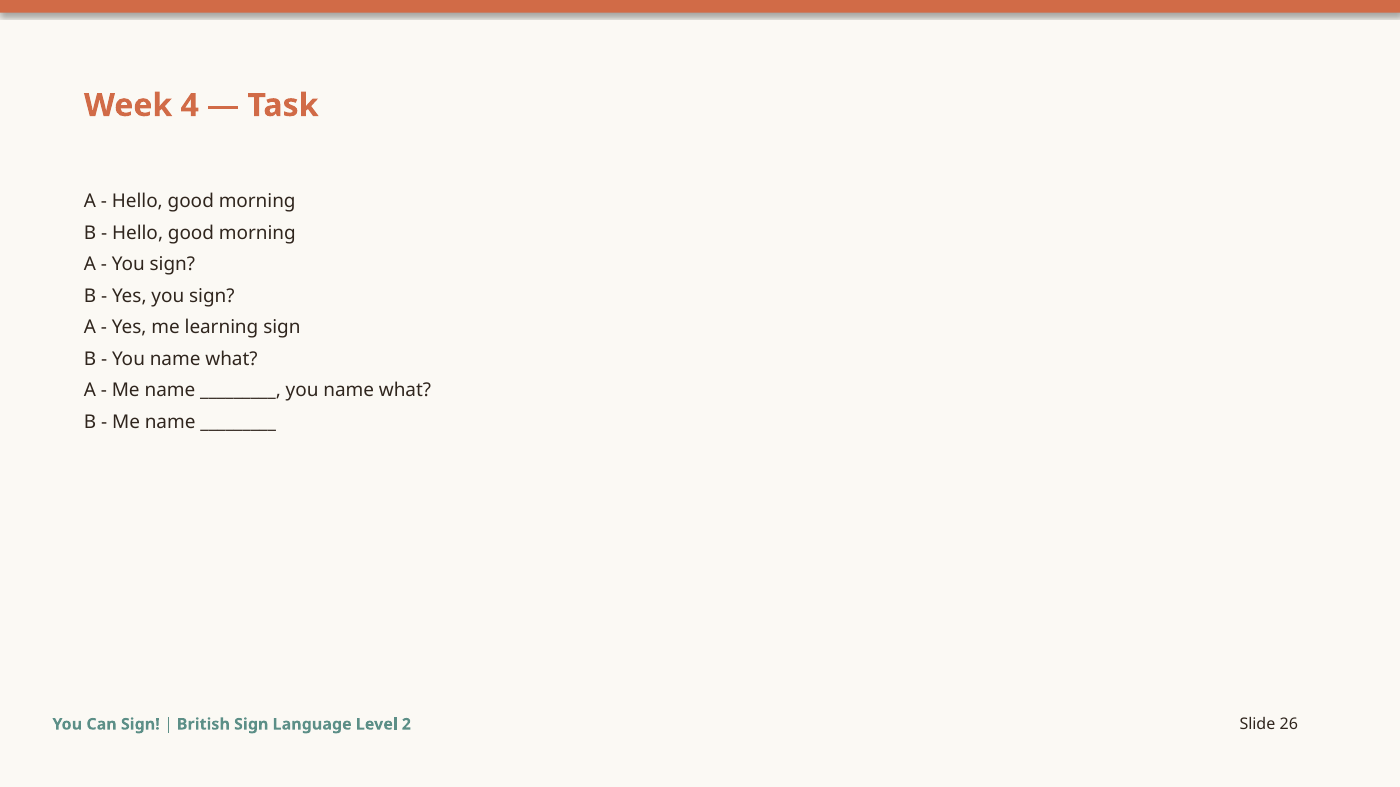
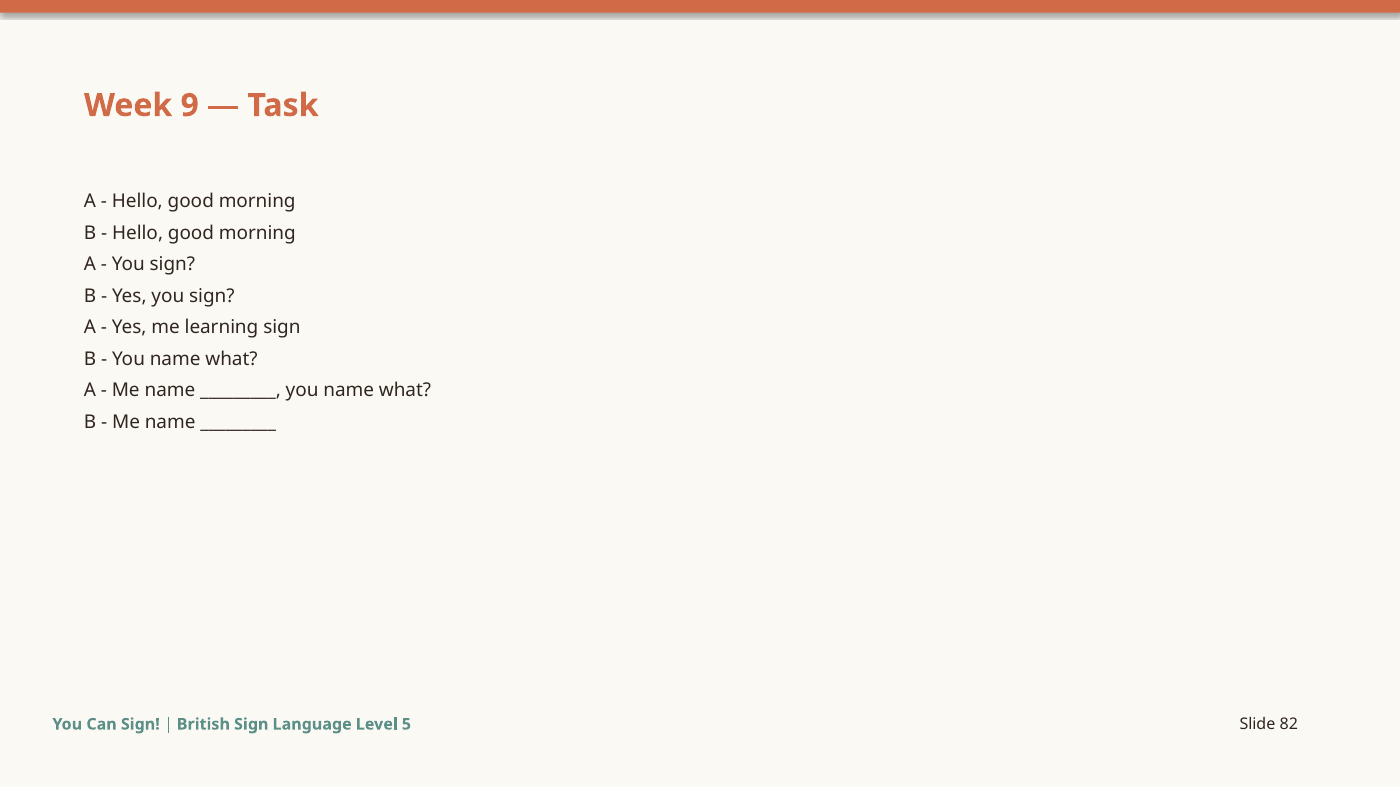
4: 4 -> 9
2: 2 -> 5
26: 26 -> 82
